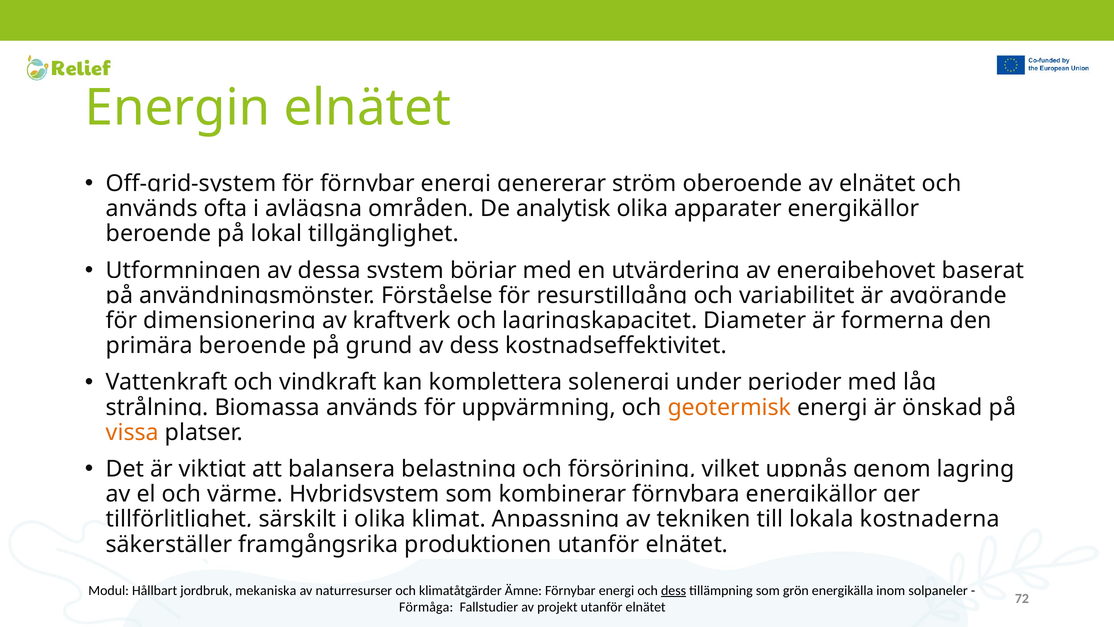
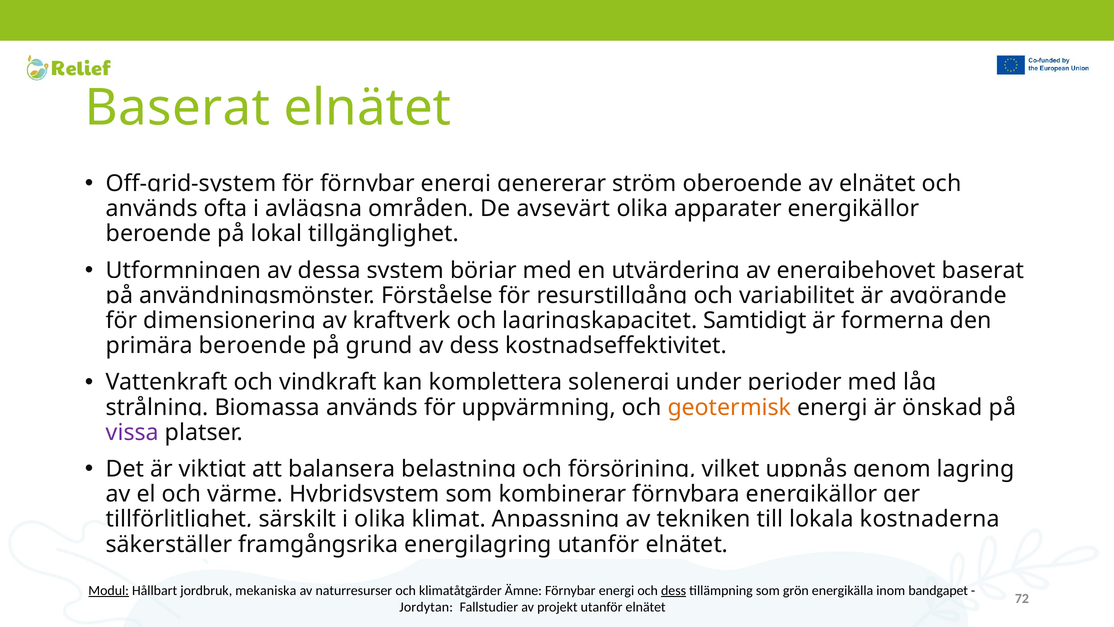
Energin at (178, 108): Energin -> Baserat
analytisk: analytisk -> avsevärt
Diameter: Diameter -> Samtidigt
vissa colour: orange -> purple
produktionen: produktionen -> energilagring
Modul underline: none -> present
solpaneler: solpaneler -> bandgapet
Förmåga: Förmåga -> Jordytan
